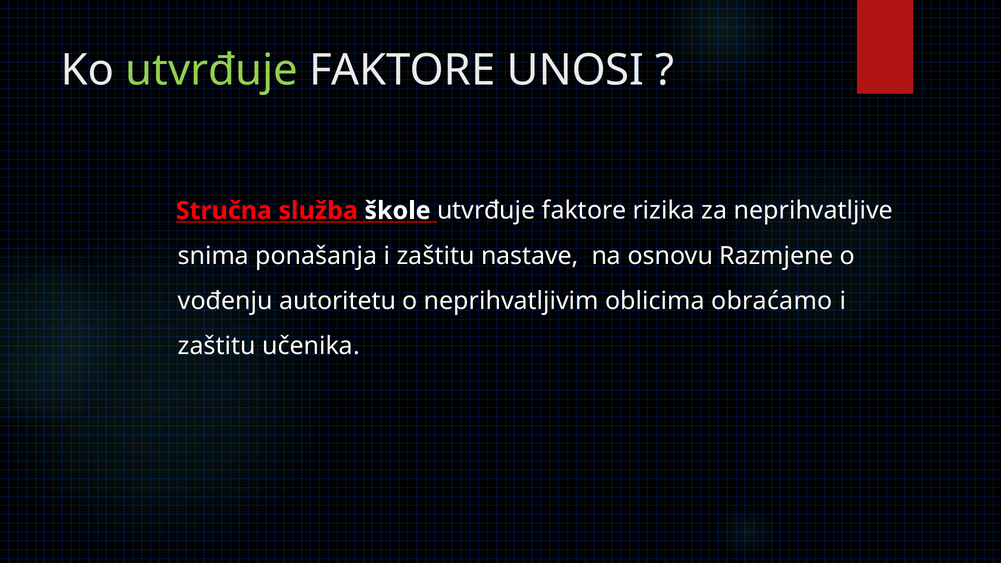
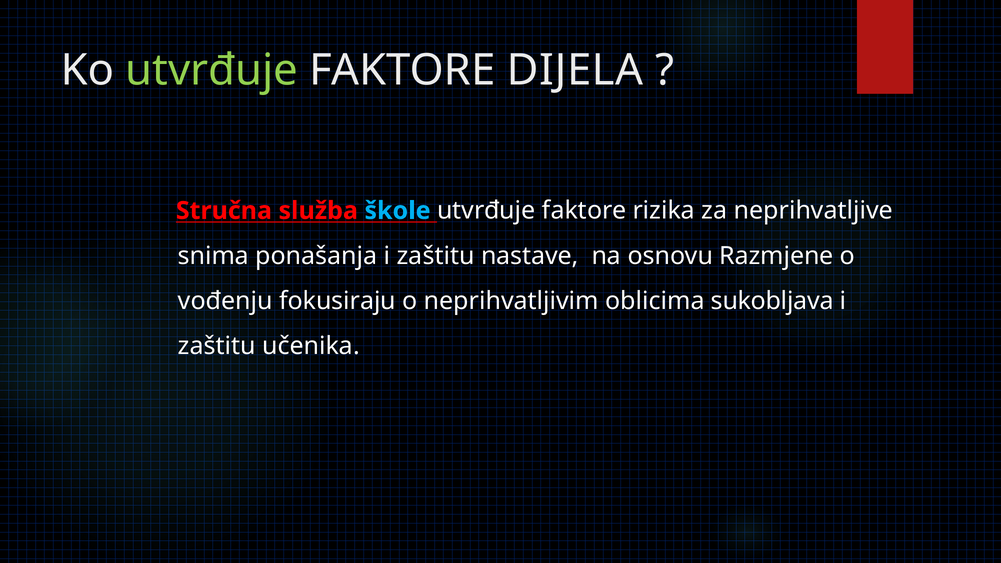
UNOSI: UNOSI -> DIJELA
škole colour: white -> light blue
autoritetu: autoritetu -> fokusiraju
obraćamo: obraćamo -> sukobljava
